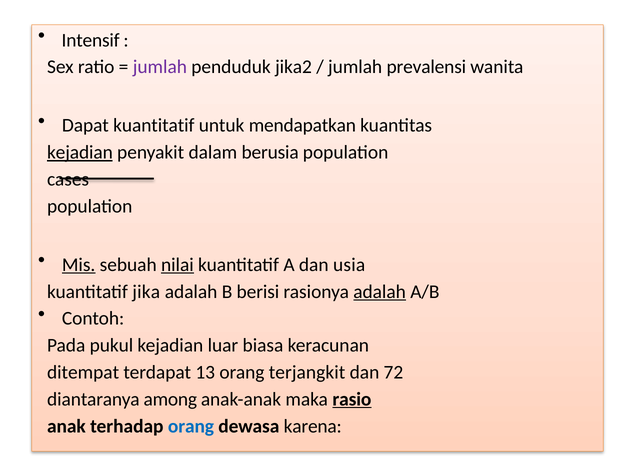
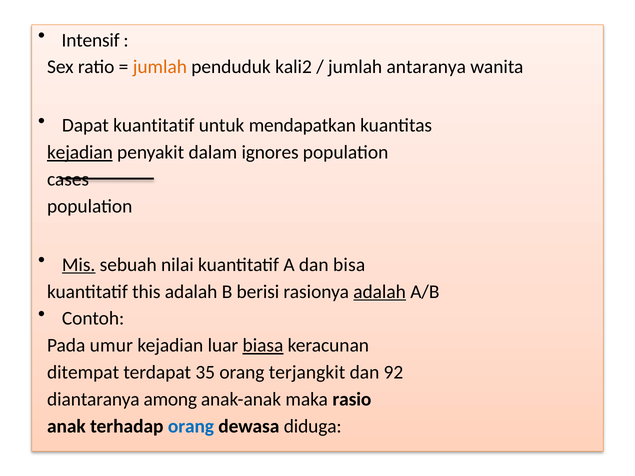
jumlah at (160, 67) colour: purple -> orange
jika2: jika2 -> kali2
prevalensi: prevalensi -> antaranya
berusia: berusia -> ignores
nilai underline: present -> none
usia: usia -> bisa
jika: jika -> this
pukul: pukul -> umur
biasa underline: none -> present
13: 13 -> 35
72: 72 -> 92
rasio underline: present -> none
karena: karena -> diduga
